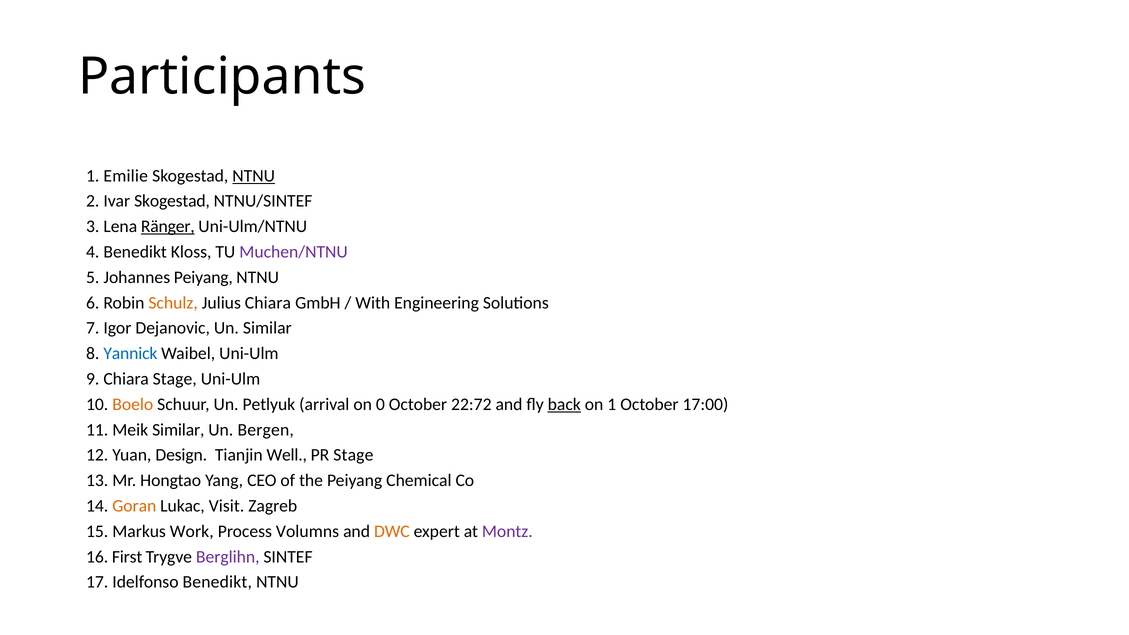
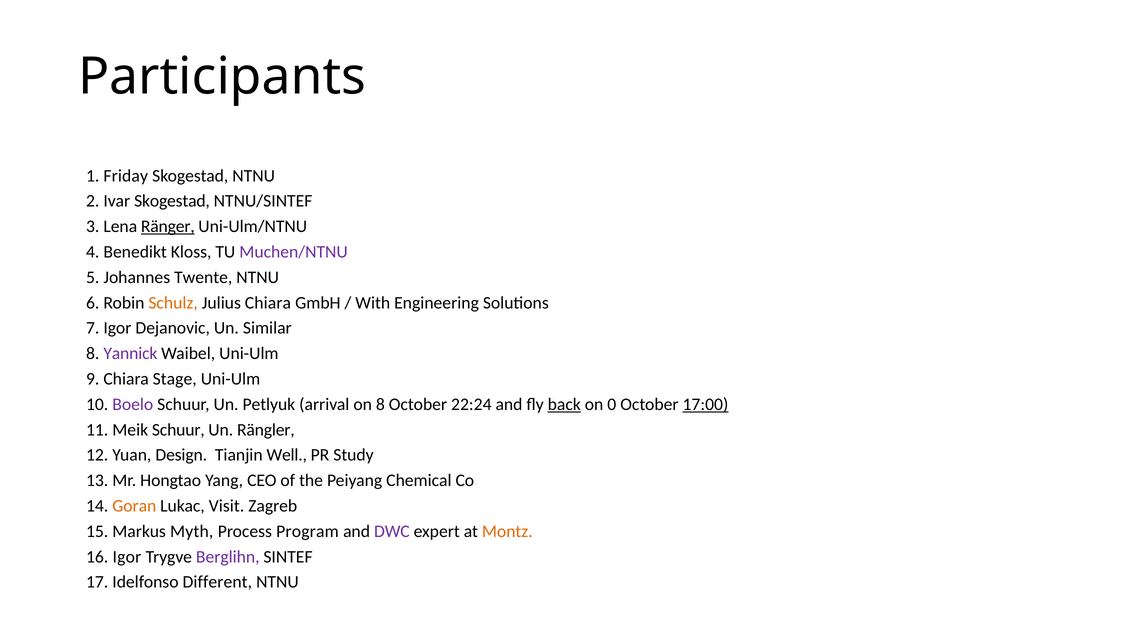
Emilie: Emilie -> Friday
NTNU at (254, 176) underline: present -> none
Johannes Peiyang: Peiyang -> Twente
Yannick colour: blue -> purple
Boelo colour: orange -> purple
on 0: 0 -> 8
22:72: 22:72 -> 22:24
on 1: 1 -> 0
17:00 underline: none -> present
Meik Similar: Similar -> Schuur
Bergen: Bergen -> Rängler
PR Stage: Stage -> Study
Work: Work -> Myth
Volumns: Volumns -> Program
DWC colour: orange -> purple
Montz colour: purple -> orange
16 First: First -> Igor
Idelfonso Benedikt: Benedikt -> Different
